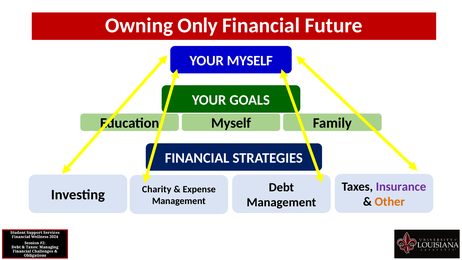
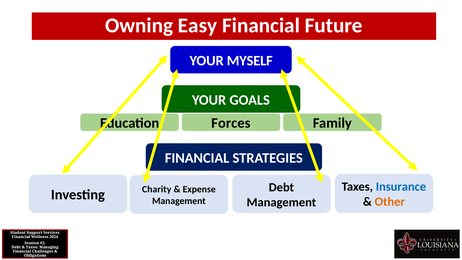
Only: Only -> Easy
Myself at (231, 123): Myself -> Forces
Insurance colour: purple -> blue
